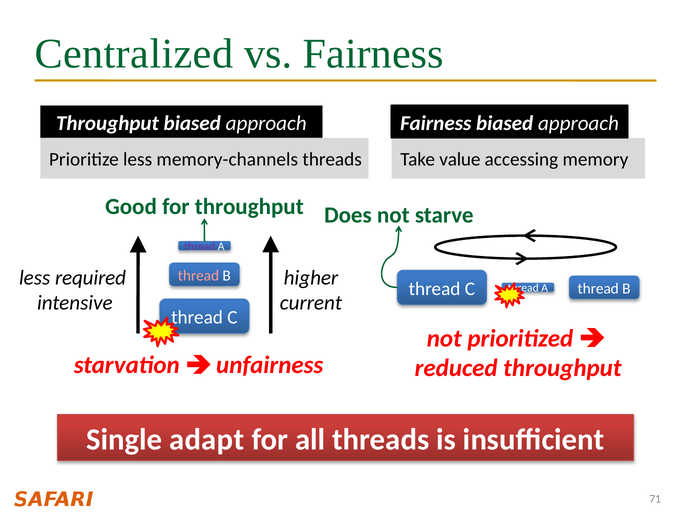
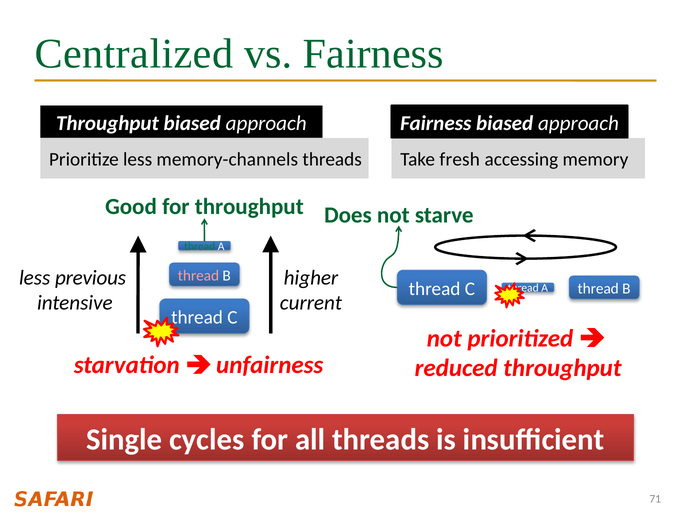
value: value -> fresh
thread at (200, 247) colour: purple -> green
required: required -> previous
adapt: adapt -> cycles
